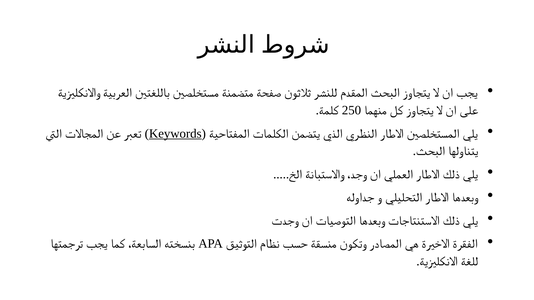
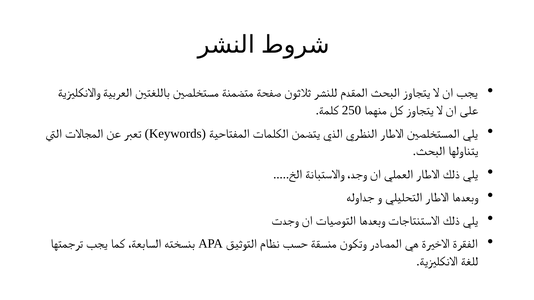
Keywords underline: present -> none
